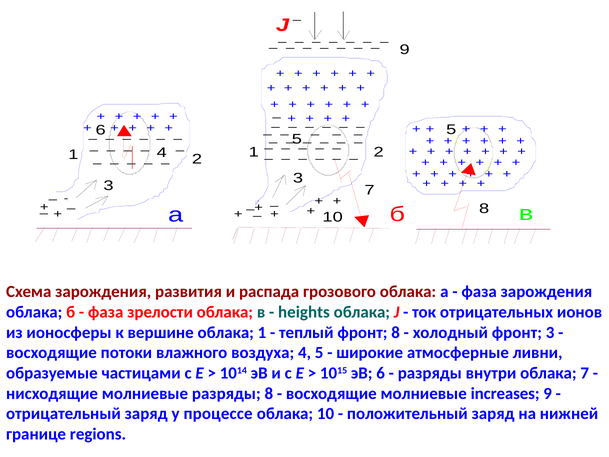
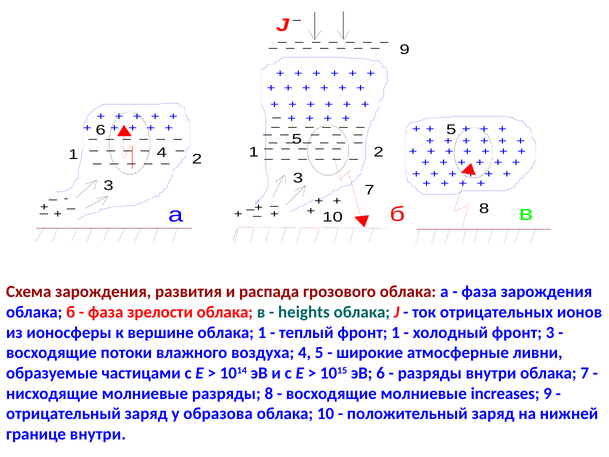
фронт 8: 8 -> 1
процессе: процессе -> образова
границе regions: regions -> внутри
